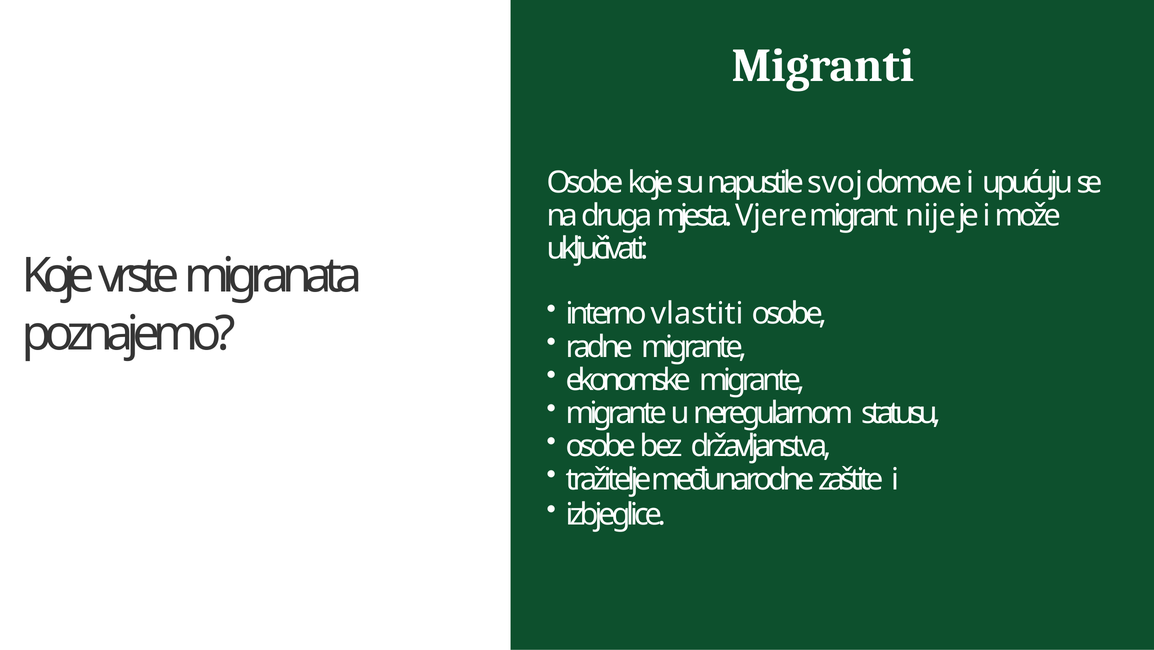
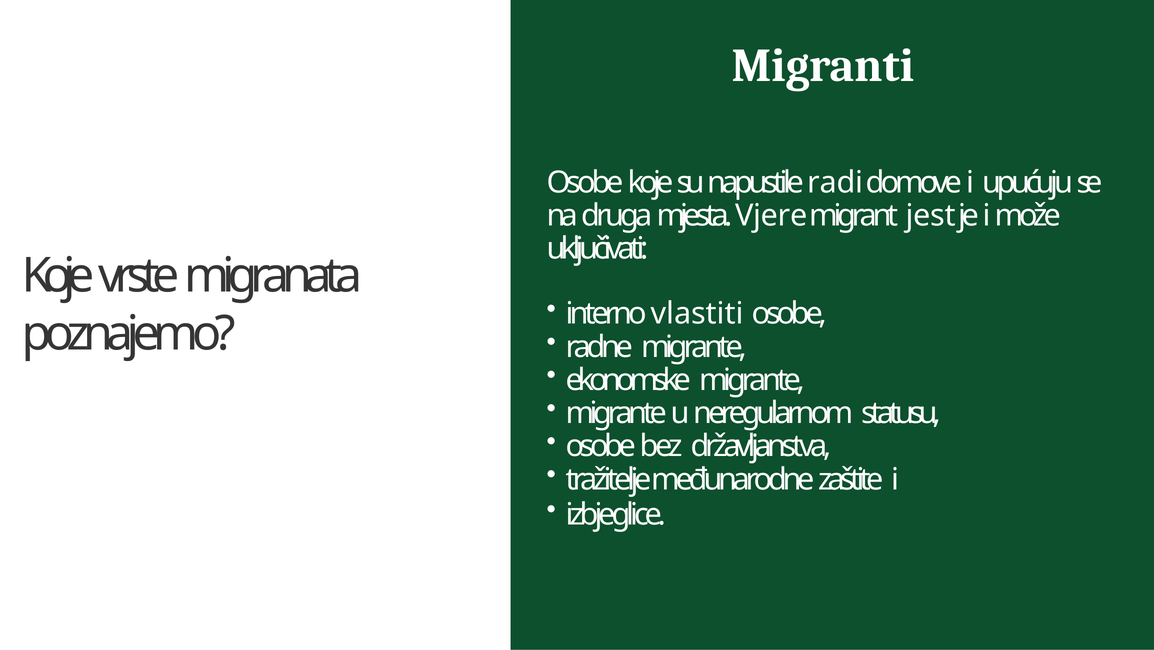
svoj: svoj -> radi
nije: nije -> jest
